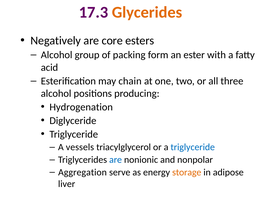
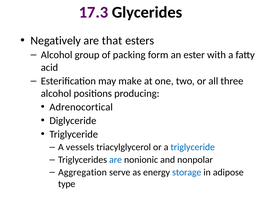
Glycerides colour: orange -> black
core: core -> that
chain: chain -> make
Hydrogenation: Hydrogenation -> Adrenocortical
storage colour: orange -> blue
liver: liver -> type
